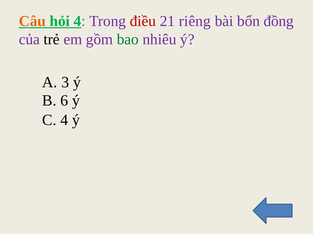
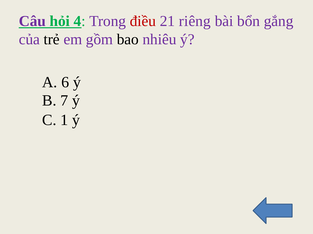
Câu colour: orange -> purple
đồng: đồng -> gắng
bao colour: green -> black
3: 3 -> 6
6: 6 -> 7
C 4: 4 -> 1
